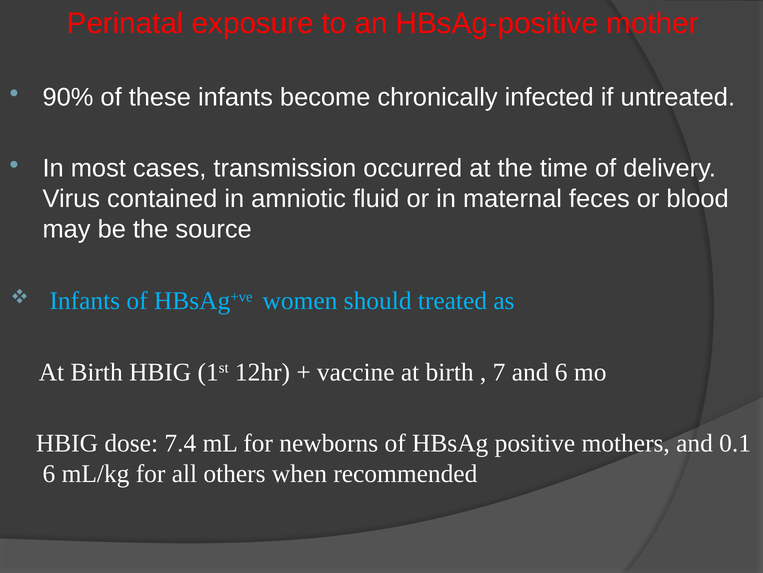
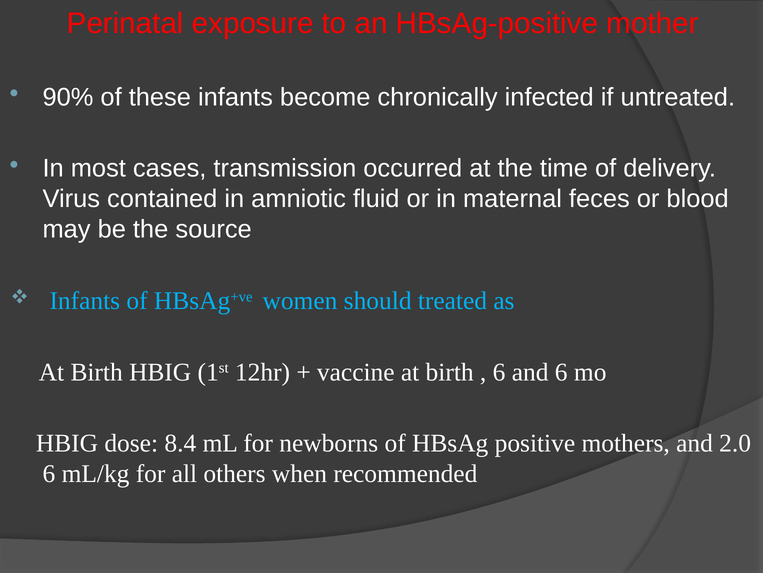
7 at (499, 372): 7 -> 6
7.4: 7.4 -> 8.4
0.1: 0.1 -> 2.0
